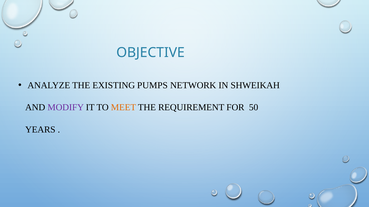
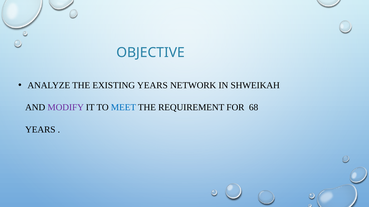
EXISTING PUMPS: PUMPS -> YEARS
MEET colour: orange -> blue
50: 50 -> 68
